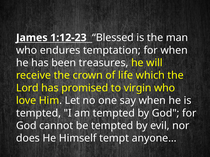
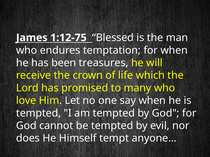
1:12-23: 1:12-23 -> 1:12-75
virgin: virgin -> many
